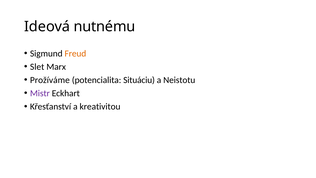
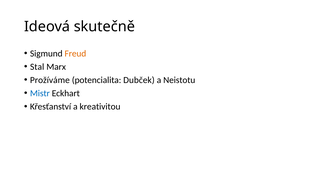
nutnému: nutnému -> skutečně
Slet: Slet -> Stal
Situáciu: Situáciu -> Dubček
Mistr colour: purple -> blue
